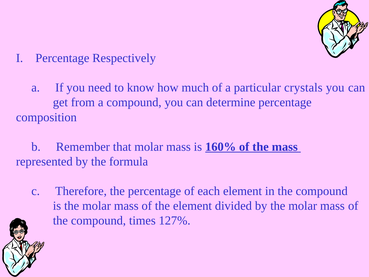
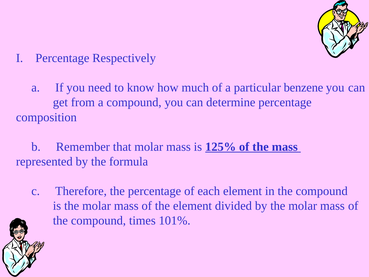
crystals: crystals -> benzene
160%: 160% -> 125%
127%: 127% -> 101%
